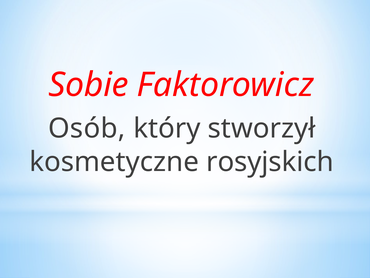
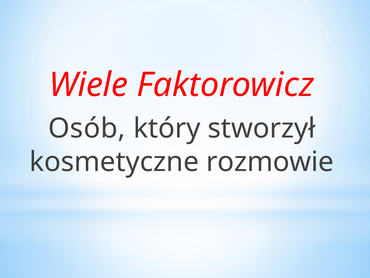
Sobie: Sobie -> Wiele
rosyjskich: rosyjskich -> rozmowie
